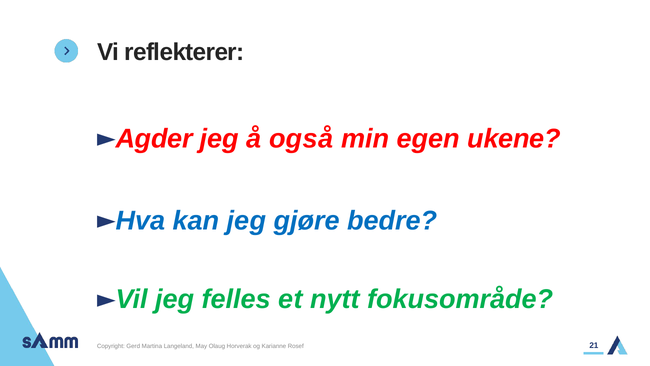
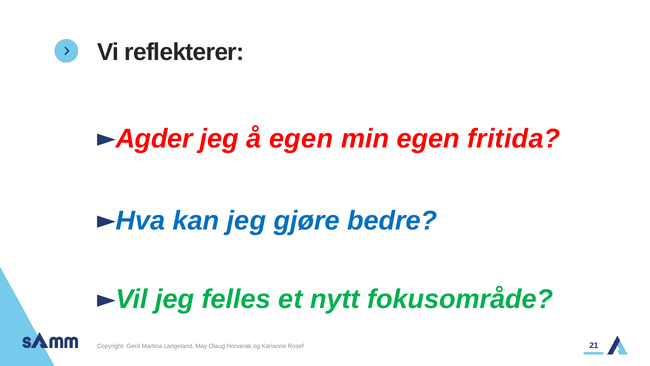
å også: også -> egen
ukene: ukene -> fritida
